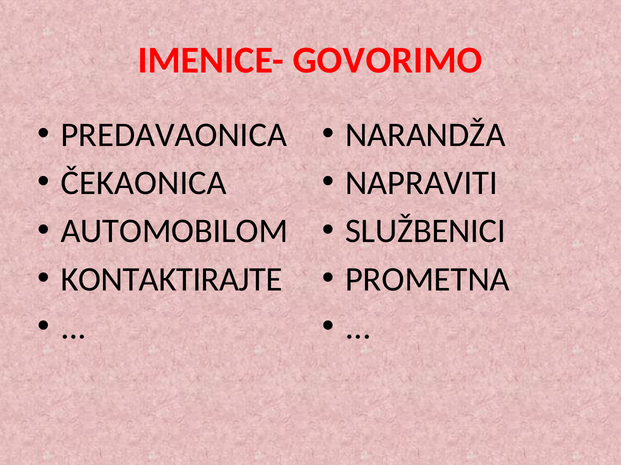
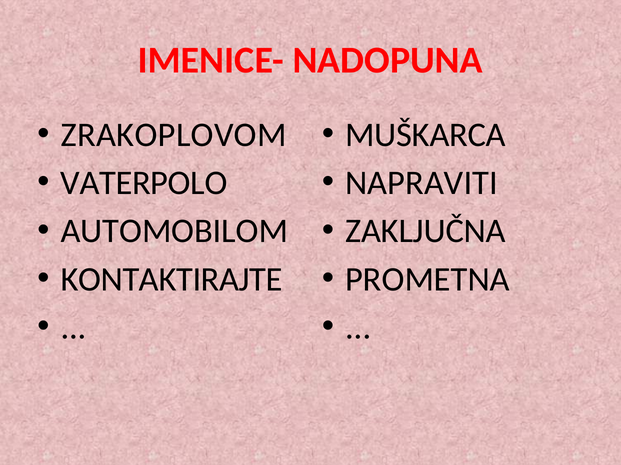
GOVORIMO: GOVORIMO -> NADOPUNA
PREDAVAONICA: PREDAVAONICA -> ZRAKOPLOVOM
NARANDŽA: NARANDŽA -> MUŠKARCA
ČEKAONICA: ČEKAONICA -> VATERPOLO
SLUŽBENICI: SLUŽBENICI -> ZAKLJUČNA
